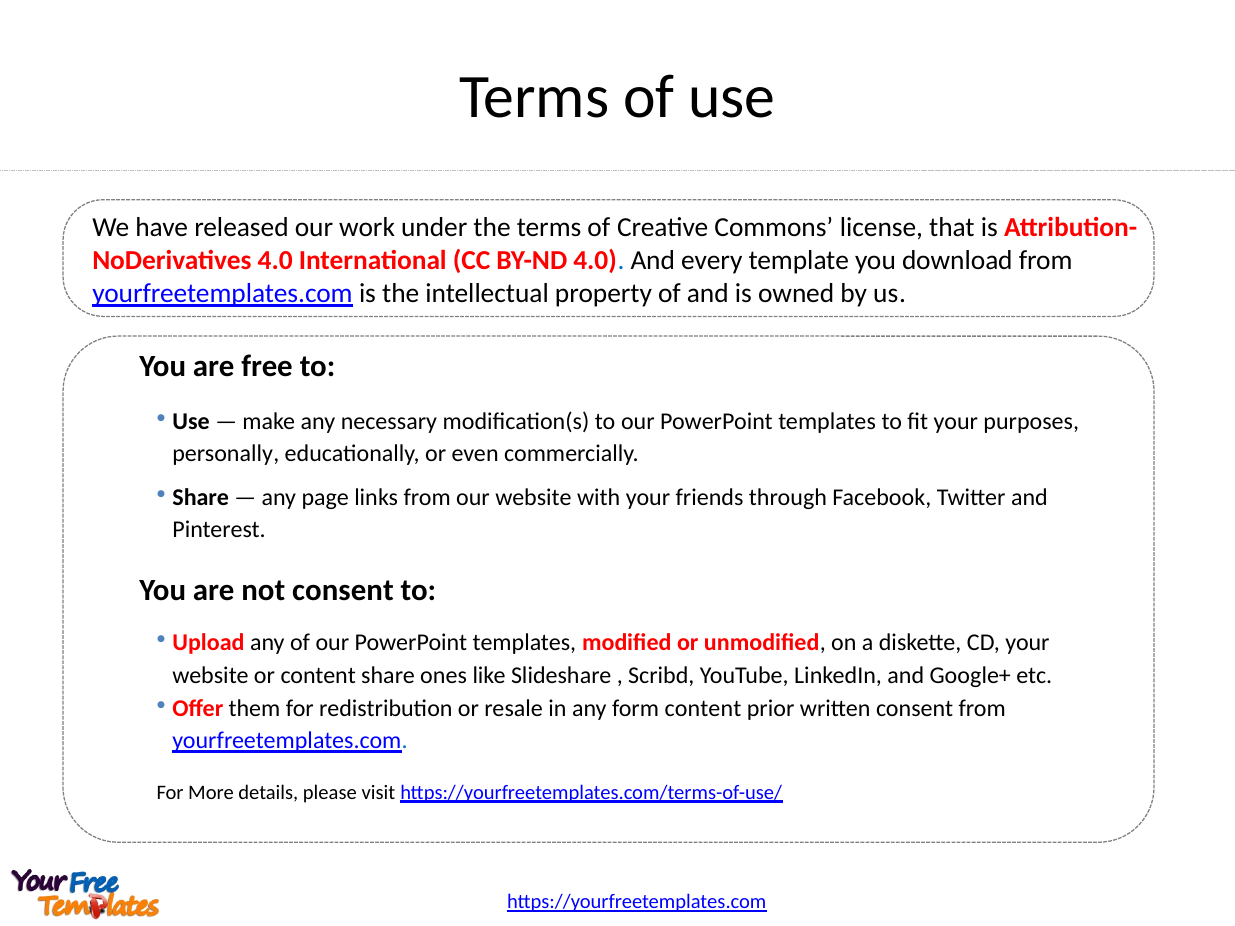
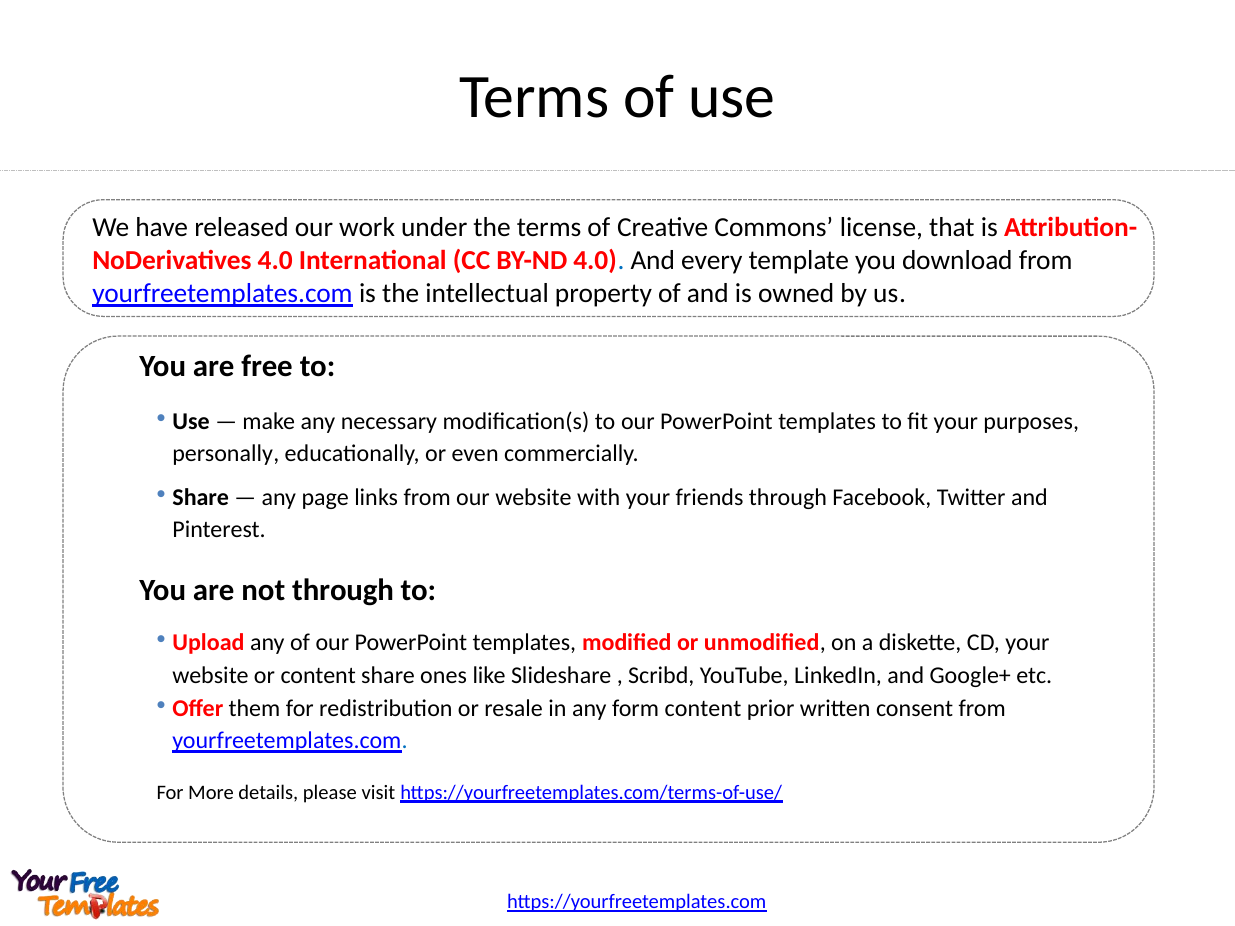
not consent: consent -> through
